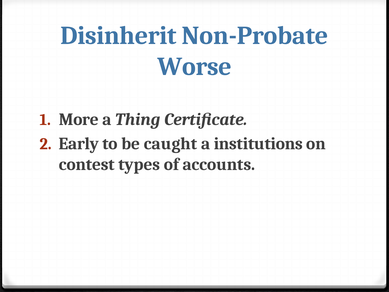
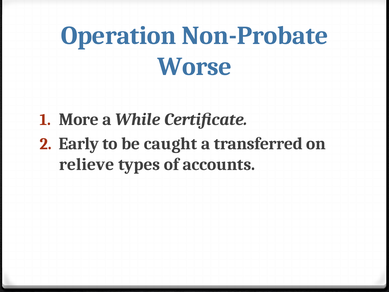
Disinherit: Disinherit -> Operation
Thing: Thing -> While
institutions: institutions -> transferred
contest: contest -> relieve
